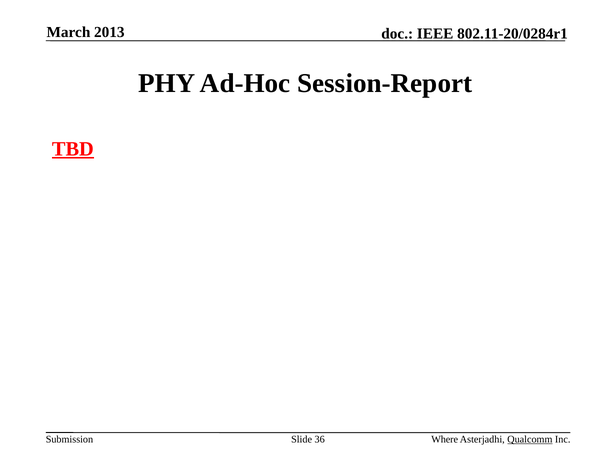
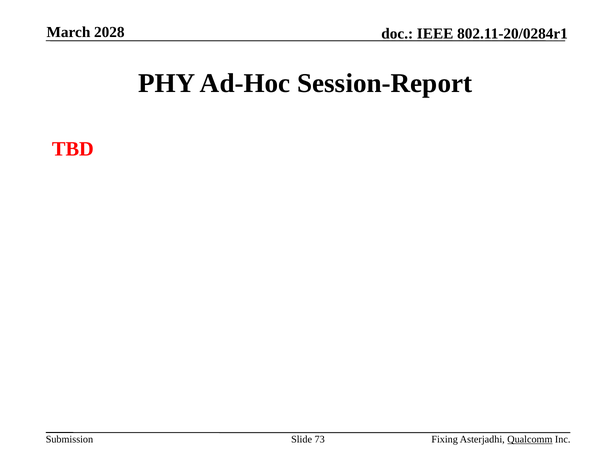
2013: 2013 -> 2028
TBD underline: present -> none
36: 36 -> 73
Where: Where -> Fixing
